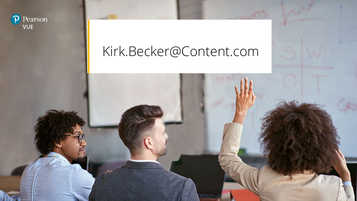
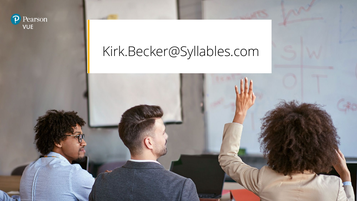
Kirk.Becker@Content.com: Kirk.Becker@Content.com -> Kirk.Becker@Syllables.com
